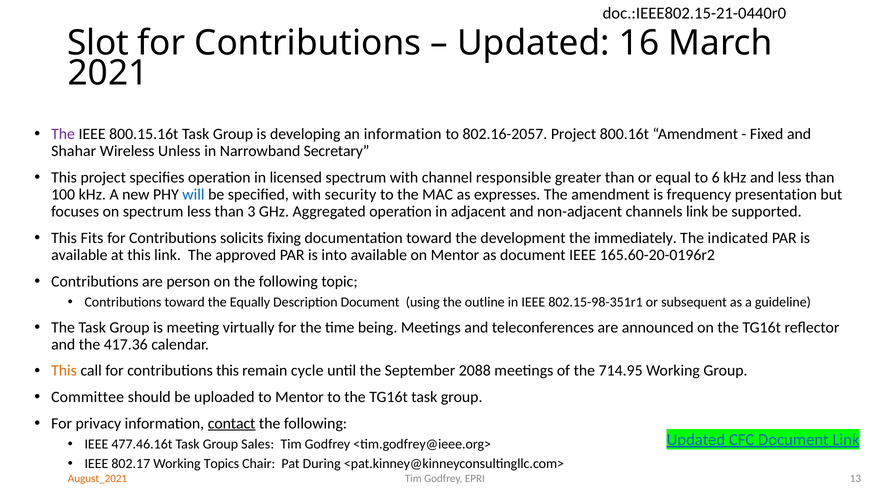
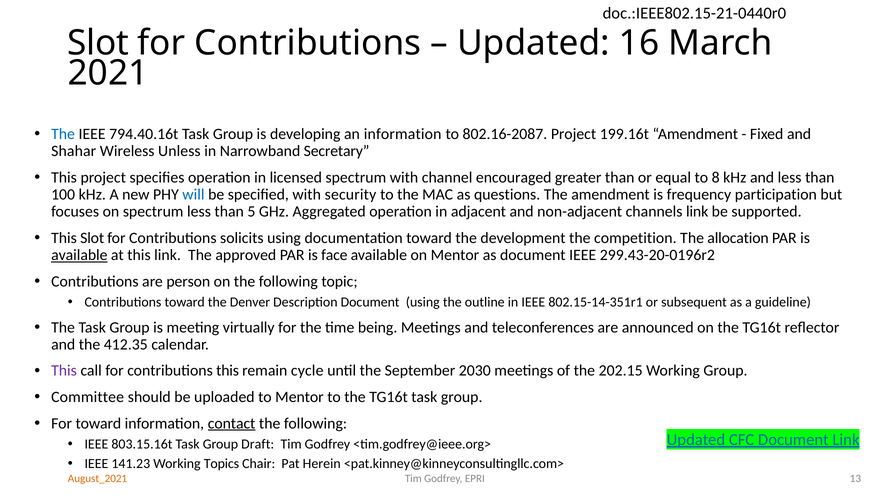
The at (63, 134) colour: purple -> blue
800.15.16t: 800.15.16t -> 794.40.16t
802.16-2057: 802.16-2057 -> 802.16-2087
800.16t: 800.16t -> 199.16t
responsible: responsible -> encouraged
6: 6 -> 8
expresses: expresses -> questions
presentation: presentation -> participation
3: 3 -> 5
This Fits: Fits -> Slot
solicits fixing: fixing -> using
immediately: immediately -> competition
indicated: indicated -> allocation
available at (79, 255) underline: none -> present
into: into -> face
165.60-20-0196r2: 165.60-20-0196r2 -> 299.43-20-0196r2
Equally: Equally -> Denver
802.15-98-351r1: 802.15-98-351r1 -> 802.15-14-351r1
417.36: 417.36 -> 412.35
This at (64, 370) colour: orange -> purple
2088: 2088 -> 2030
714.95: 714.95 -> 202.15
For privacy: privacy -> toward
477.46.16t: 477.46.16t -> 803.15.16t
Sales: Sales -> Draft
802.17: 802.17 -> 141.23
During: During -> Herein
